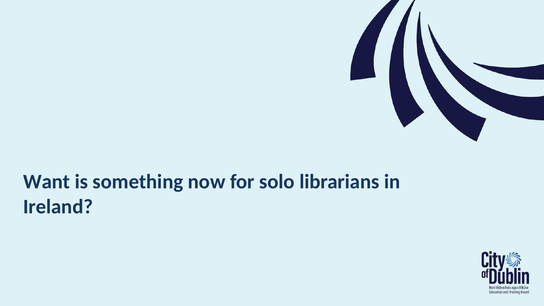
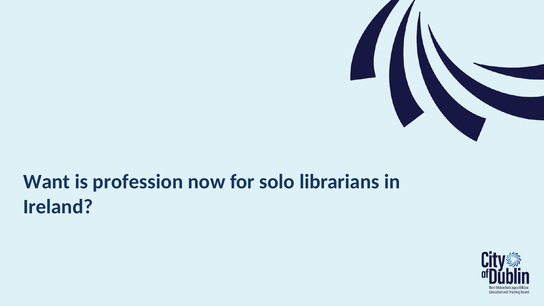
something: something -> profession
